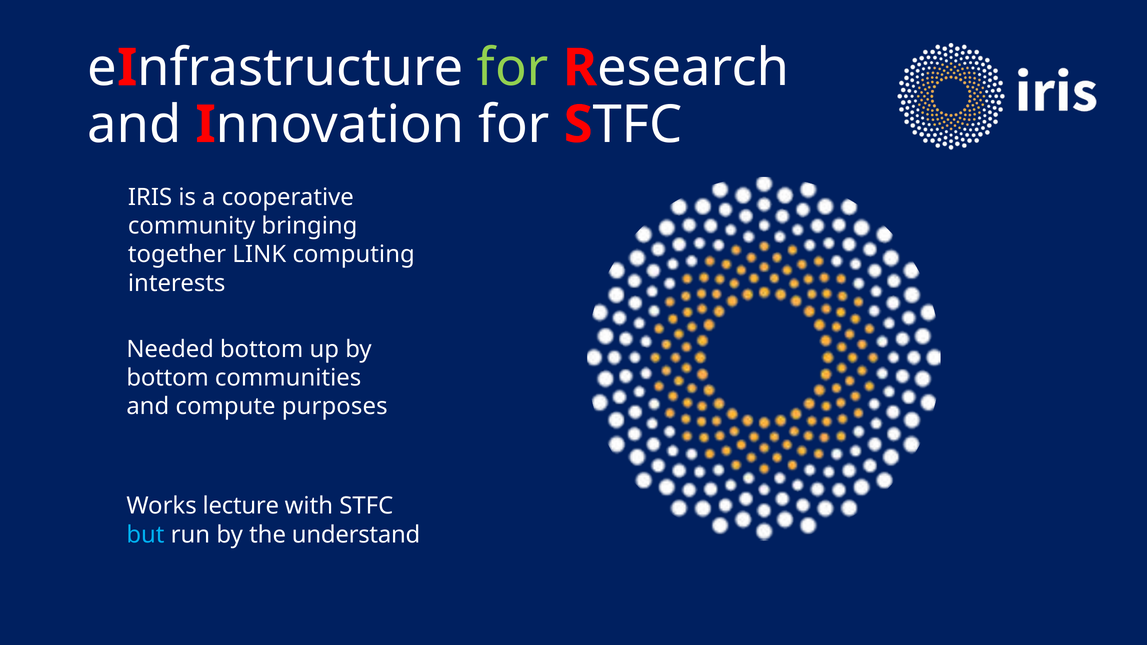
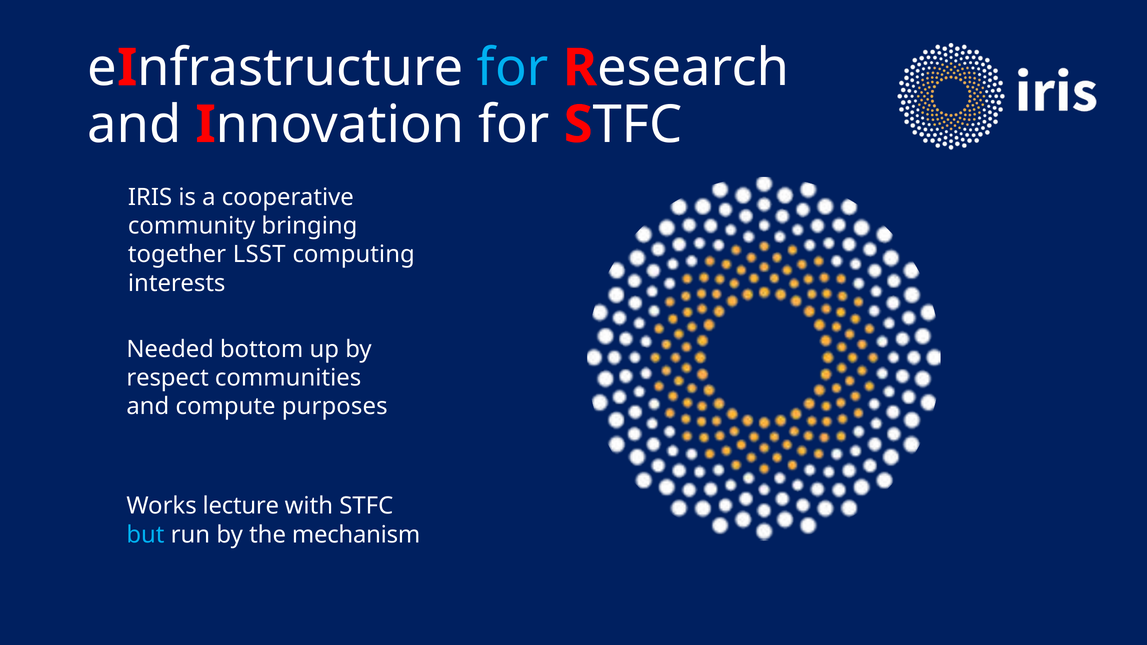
for at (513, 68) colour: light green -> light blue
LINK: LINK -> LSST
bottom at (168, 378): bottom -> respect
understand: understand -> mechanism
